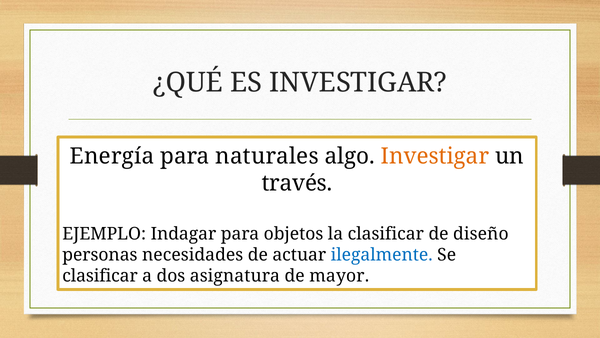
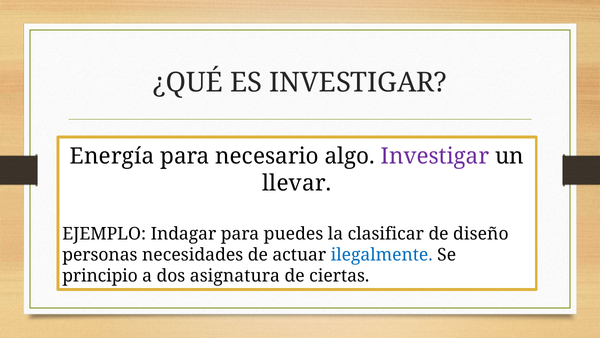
naturales: naturales -> necesario
Investigar at (435, 156) colour: orange -> purple
través: través -> llevar
objetos: objetos -> puedes
clasificar at (100, 276): clasificar -> principio
mayor: mayor -> ciertas
